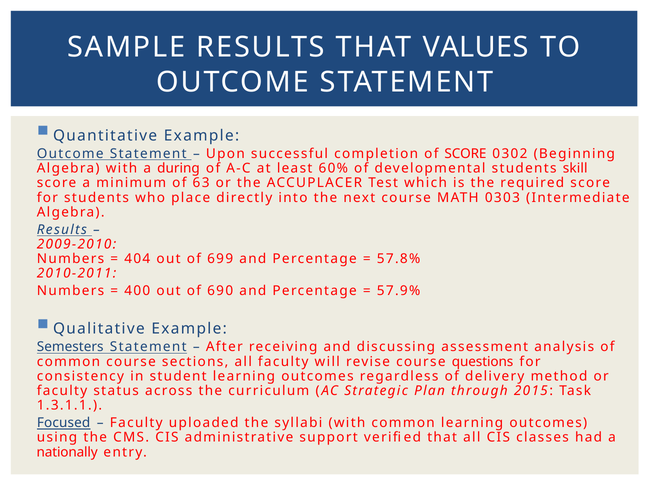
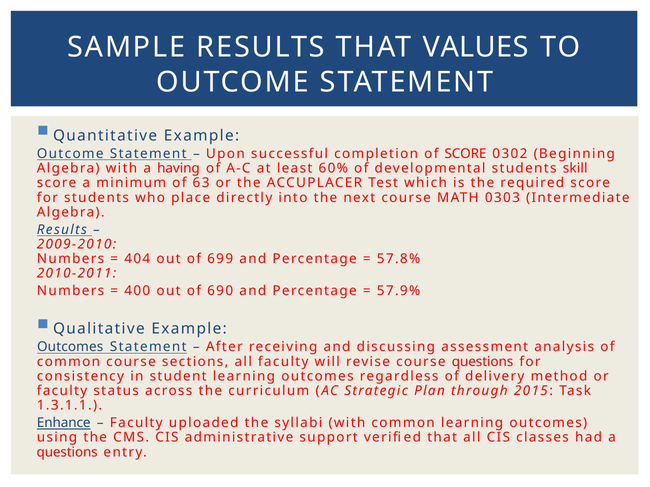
during: during -> having
Semesters at (70, 347): Semesters -> Outcomes
Focused: Focused -> Enhance
nationally at (67, 453): nationally -> questions
